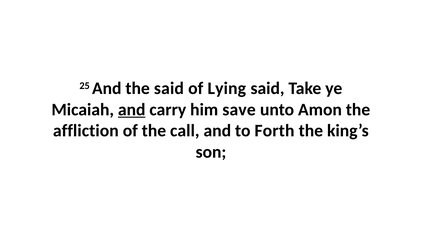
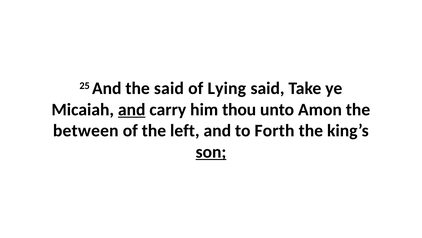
save: save -> thou
affliction: affliction -> between
call: call -> left
son underline: none -> present
